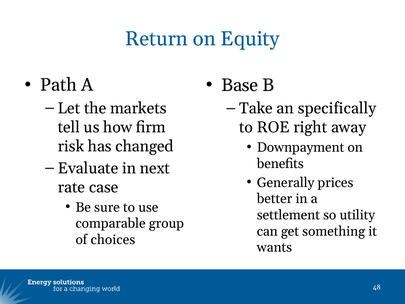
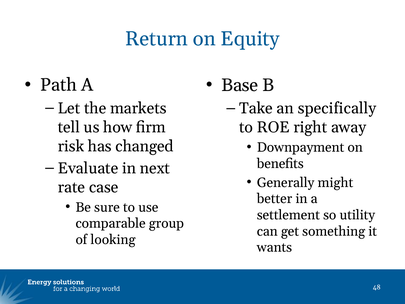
prices: prices -> might
choices: choices -> looking
